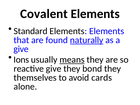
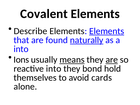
Standard: Standard -> Describe
Elements at (107, 31) underline: none -> present
give at (21, 49): give -> into
are at (112, 60) underline: none -> present
reactive give: give -> into
bond they: they -> hold
